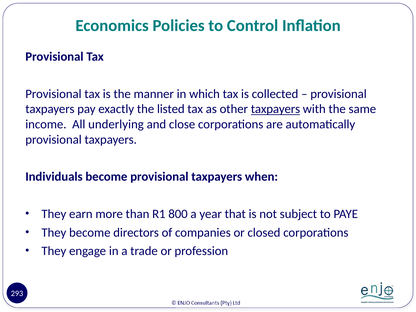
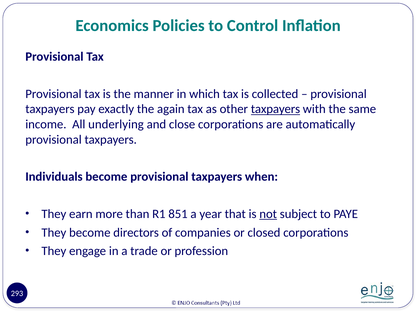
listed: listed -> again
800: 800 -> 851
not underline: none -> present
